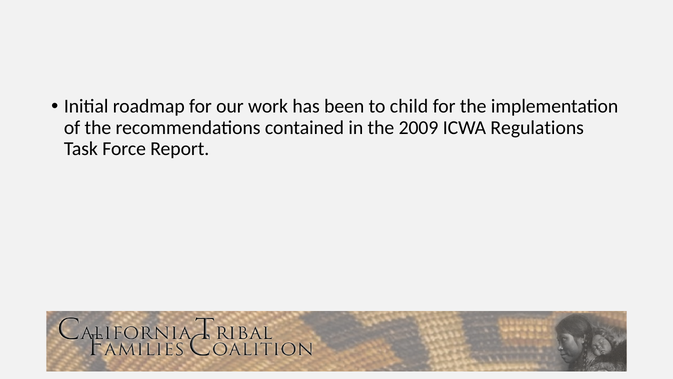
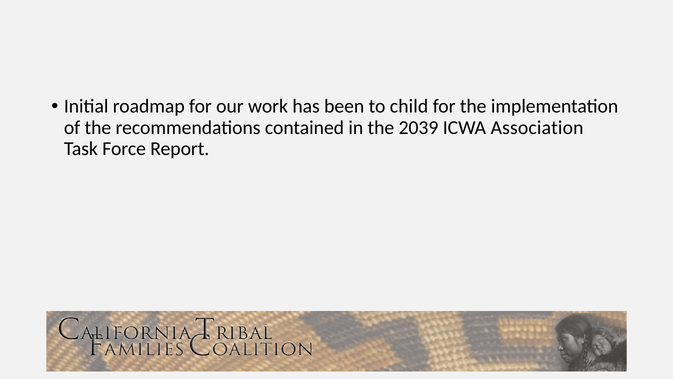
2009: 2009 -> 2039
Regulations: Regulations -> Association
